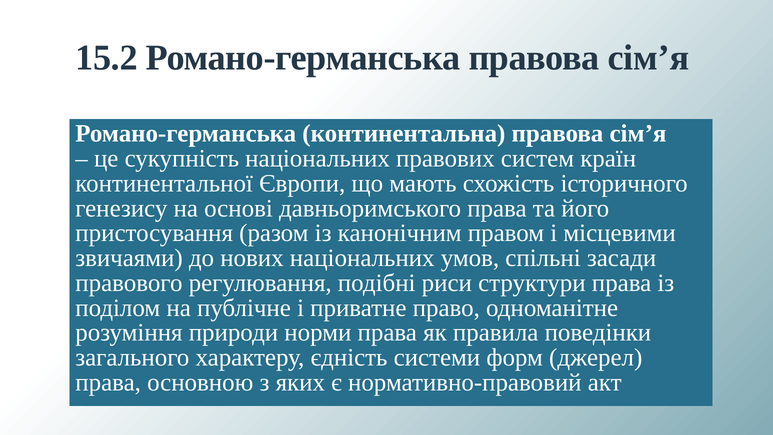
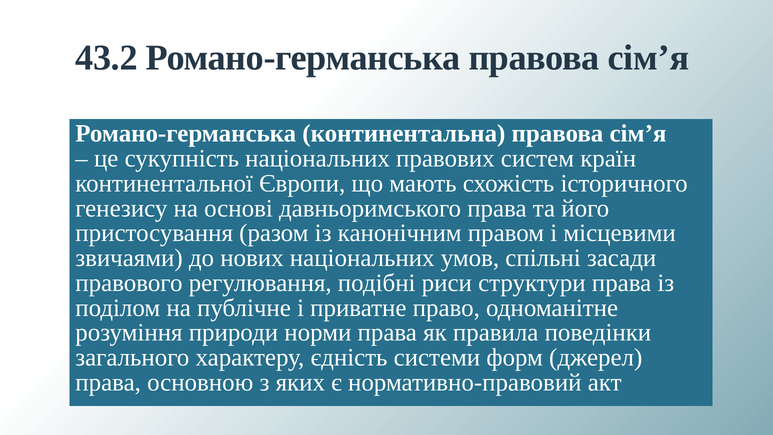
15.2: 15.2 -> 43.2
